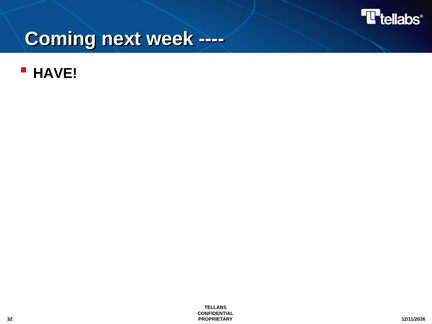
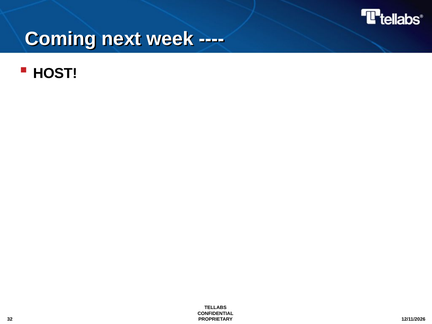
HAVE: HAVE -> HOST
